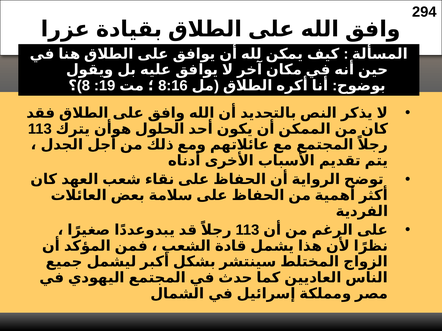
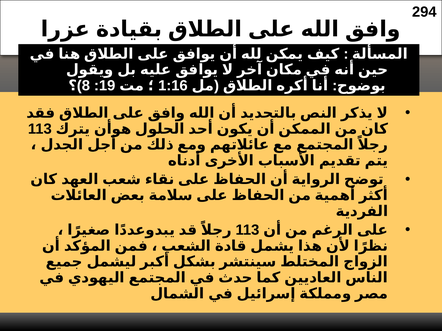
8:16: 8:16 -> 1:16
